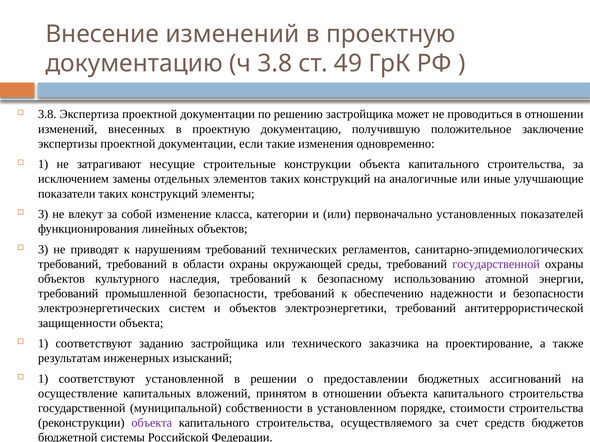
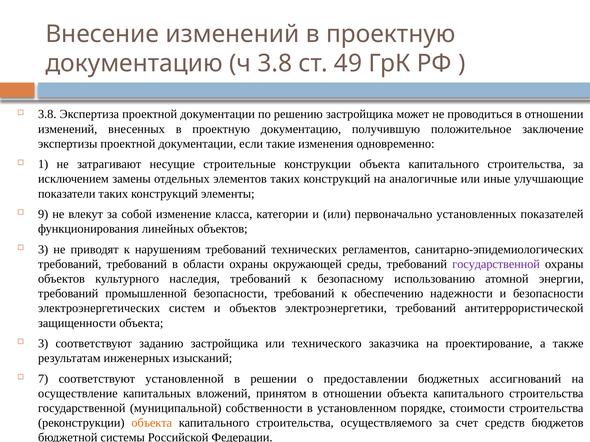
3 at (43, 214): 3 -> 9
1 at (43, 344): 1 -> 3
1 at (43, 379): 1 -> 7
объекта at (152, 423) colour: purple -> orange
